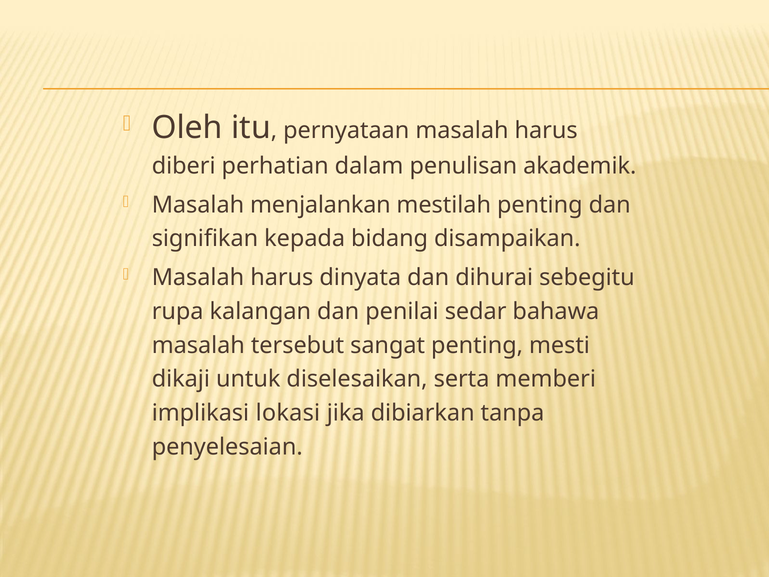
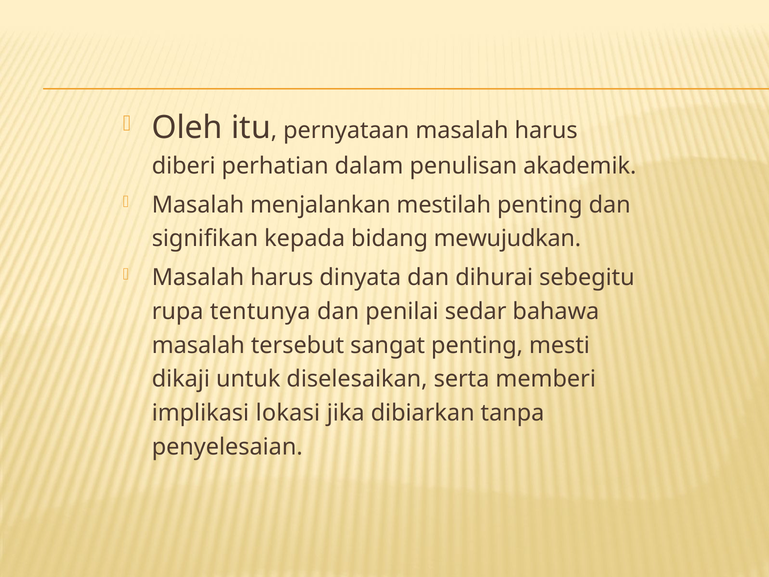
disampaikan: disampaikan -> mewujudkan
kalangan: kalangan -> tentunya
